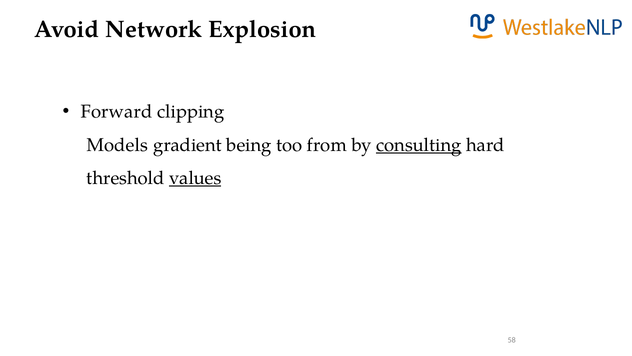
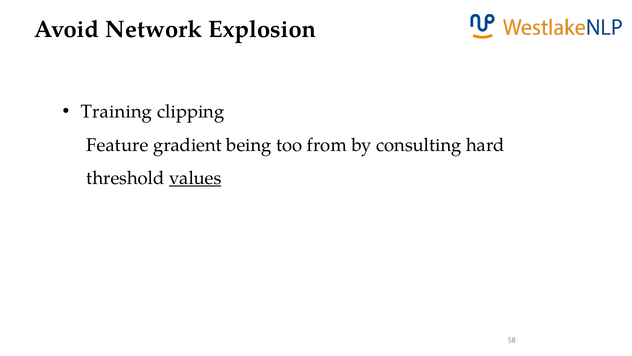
Forward: Forward -> Training
Models: Models -> Feature
consulting underline: present -> none
